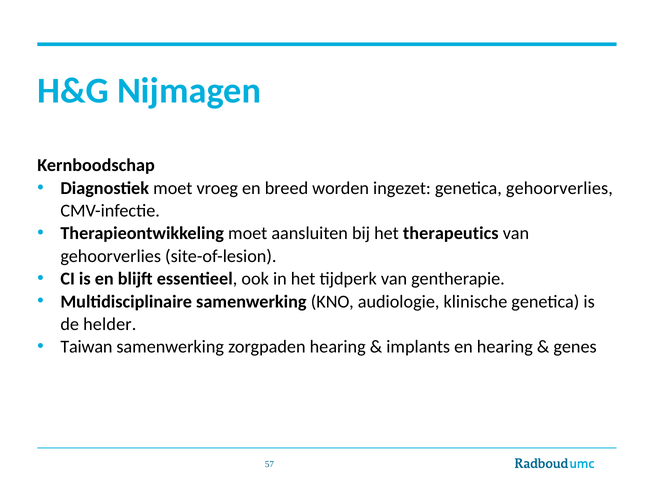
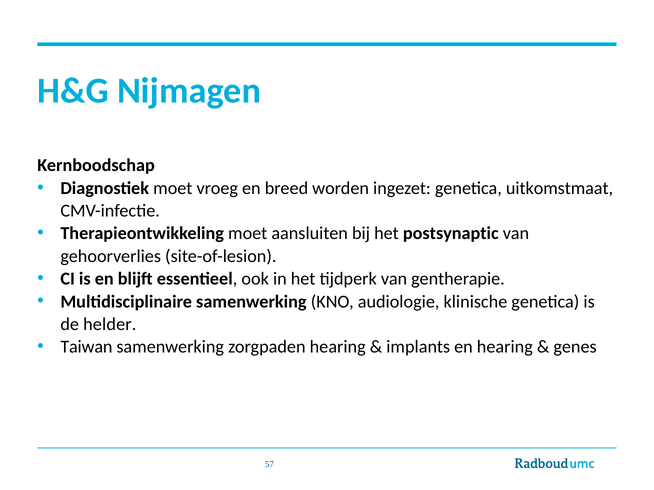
genetica gehoorverlies: gehoorverlies -> uitkomstmaat
therapeutics: therapeutics -> postsynaptic
